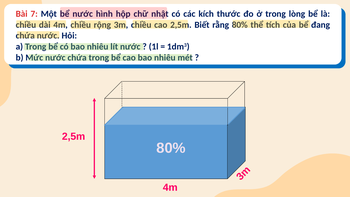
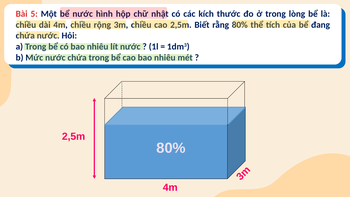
7: 7 -> 5
